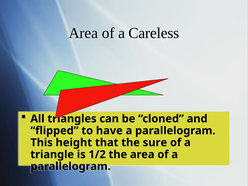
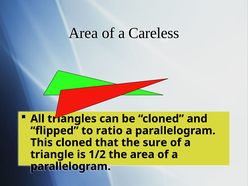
have: have -> ratio
This height: height -> cloned
